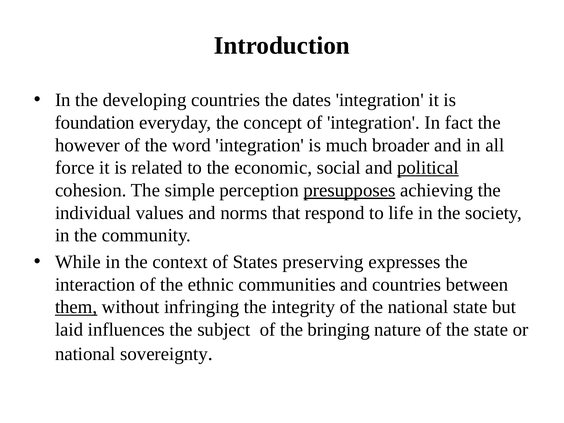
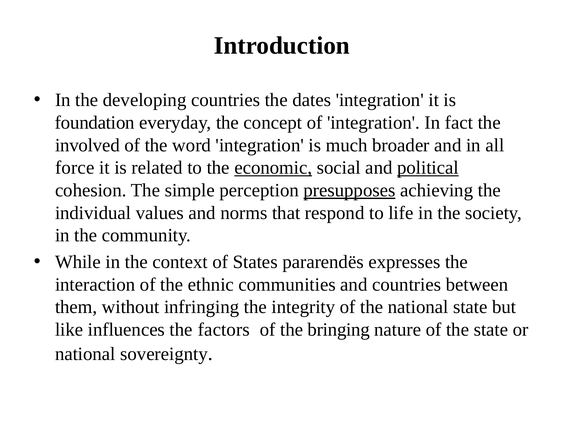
however: however -> involved
economic underline: none -> present
preserving: preserving -> pararendës
them underline: present -> none
laid: laid -> like
subject: subject -> factors
